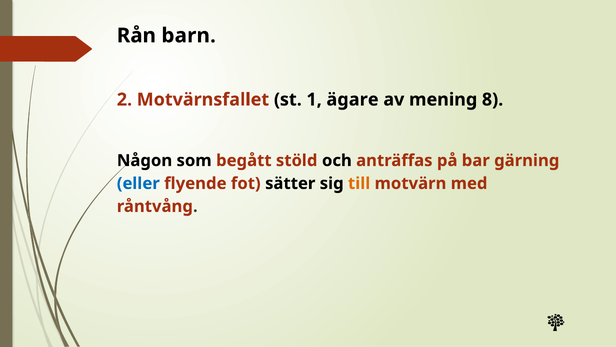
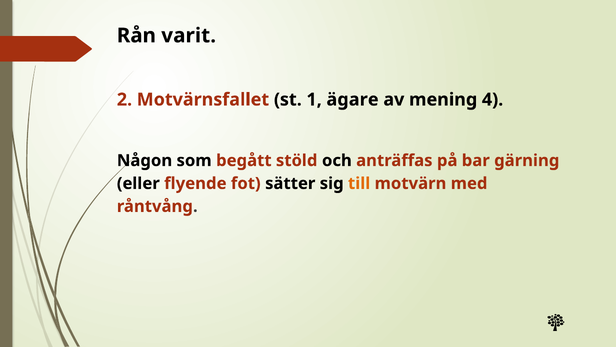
barn: barn -> varit
8: 8 -> 4
eller colour: blue -> black
